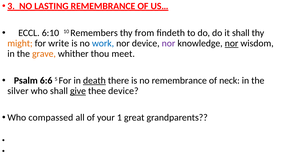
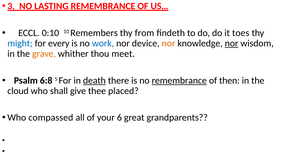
6:10: 6:10 -> 0:10
it shall: shall -> toes
might colour: orange -> blue
write: write -> every
nor at (169, 43) colour: purple -> orange
6:6: 6:6 -> 6:8
remembrance at (179, 81) underline: none -> present
neck: neck -> then
silver: silver -> cloud
give underline: present -> none
thee device: device -> placed
1: 1 -> 6
